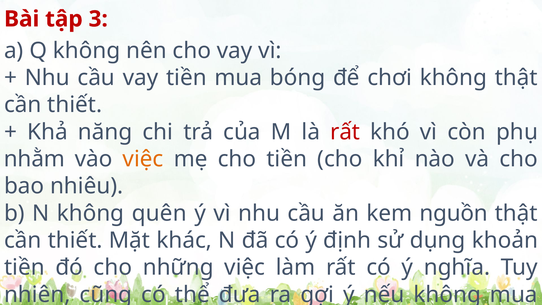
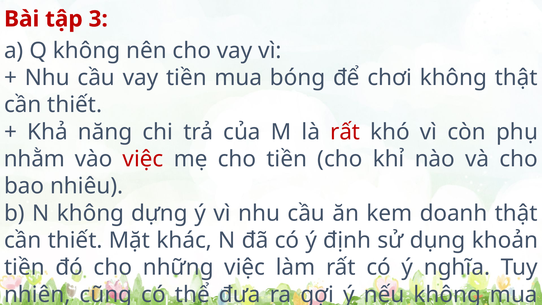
việc at (143, 159) colour: orange -> red
quên: quên -> dựng
nguồn: nguồn -> doanh
